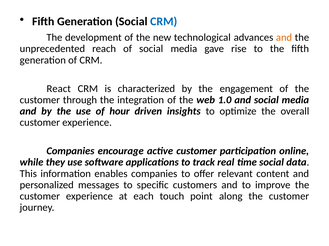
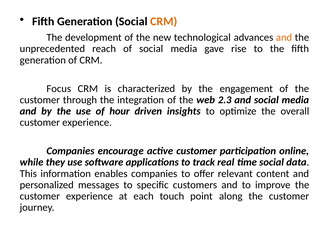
CRM at (164, 22) colour: blue -> orange
React: React -> Focus
1.0: 1.0 -> 2.3
